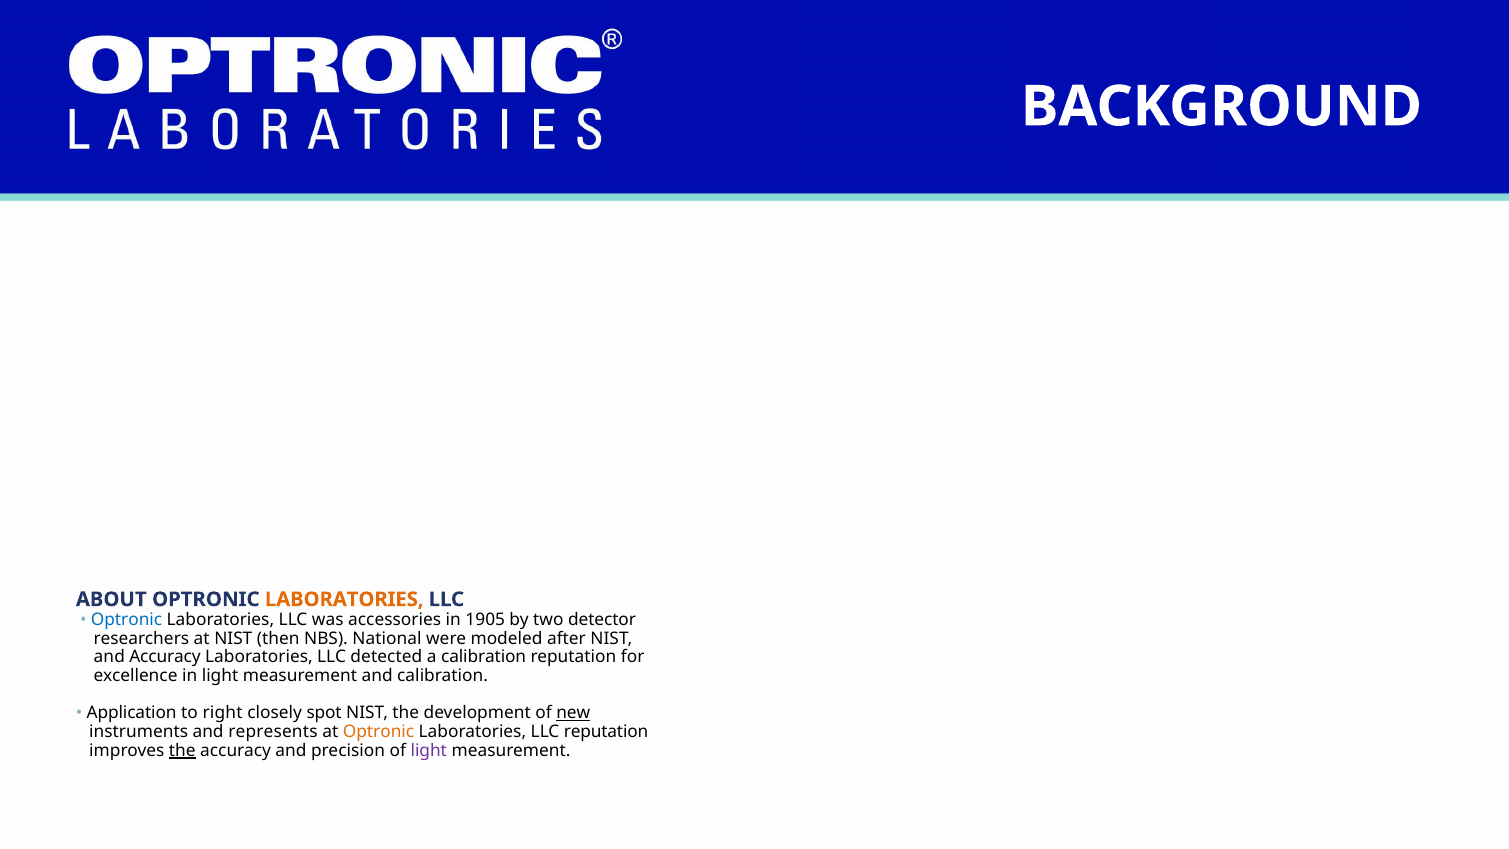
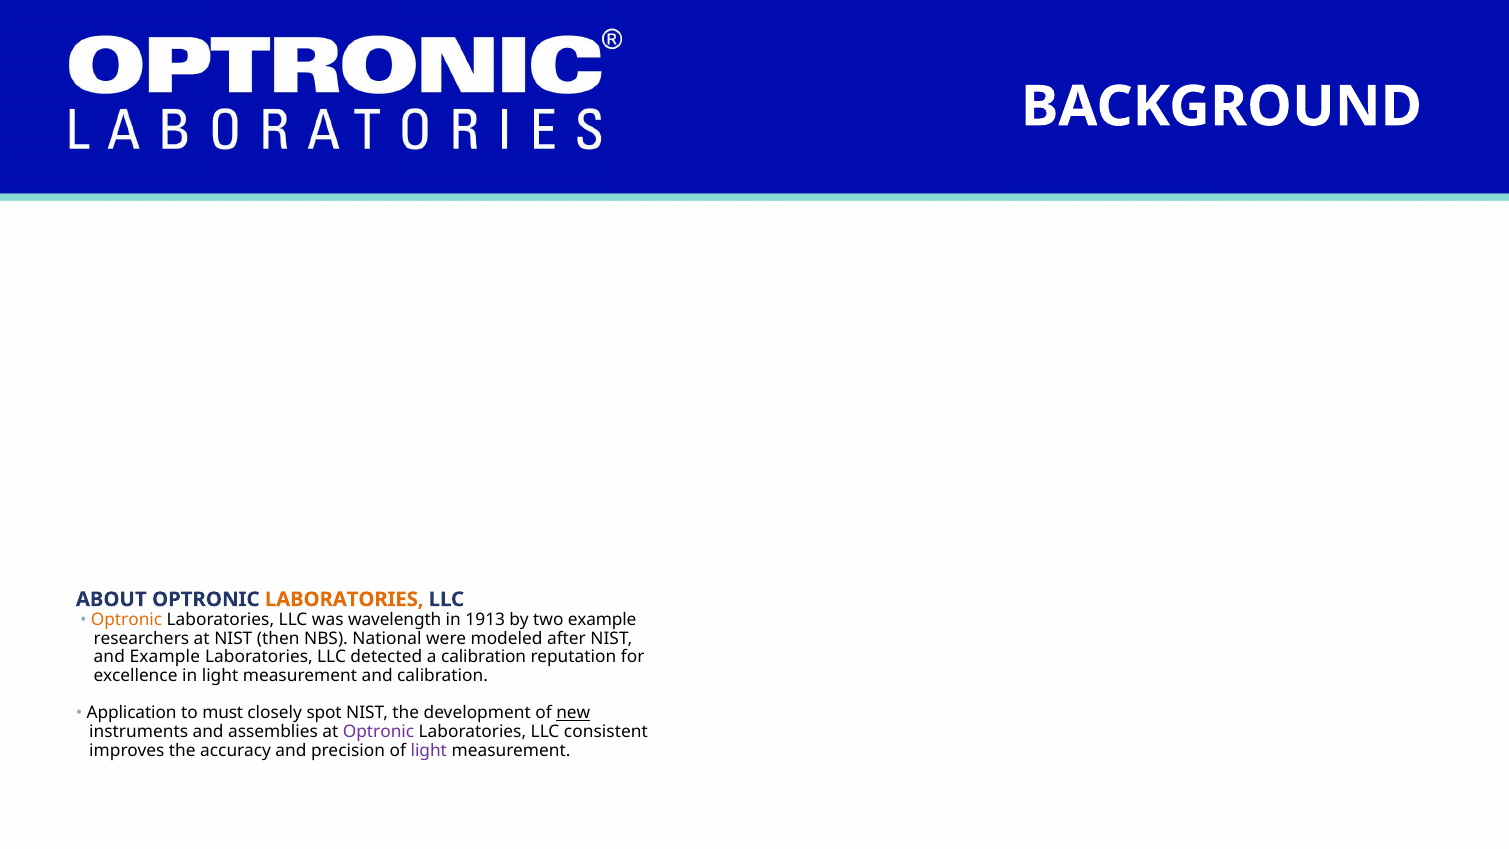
Optronic at (127, 620) colour: blue -> orange
accessories: accessories -> wavelength
1905: 1905 -> 1913
two detector: detector -> example
and Accuracy: Accuracy -> Example
right: right -> must
represents: represents -> assemblies
Optronic at (379, 732) colour: orange -> purple
LLC reputation: reputation -> consistent
the at (182, 750) underline: present -> none
